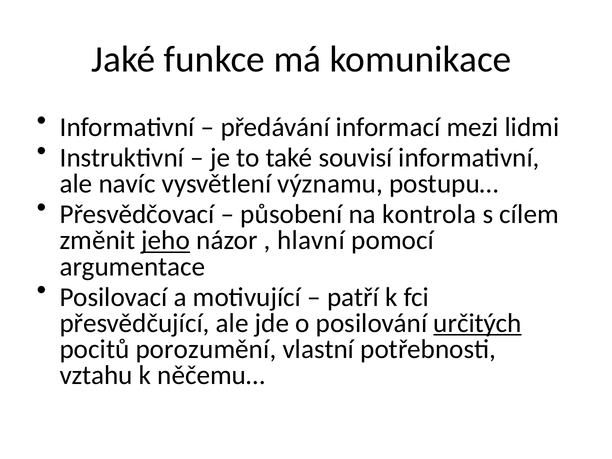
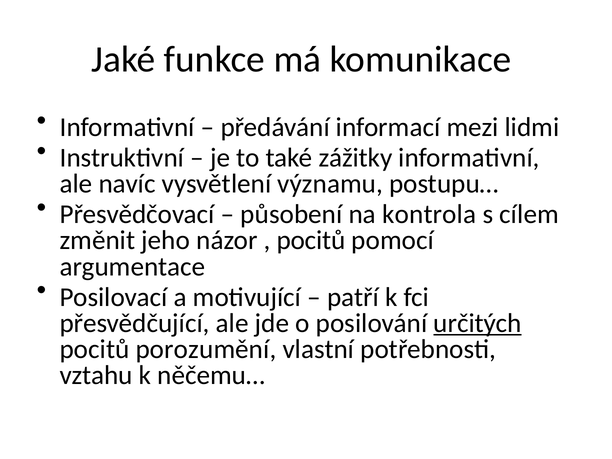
souvisí: souvisí -> zážitky
jeho underline: present -> none
hlavní at (311, 240): hlavní -> pocitů
